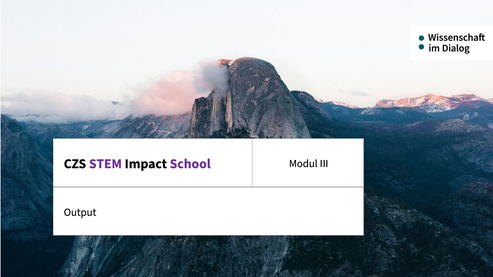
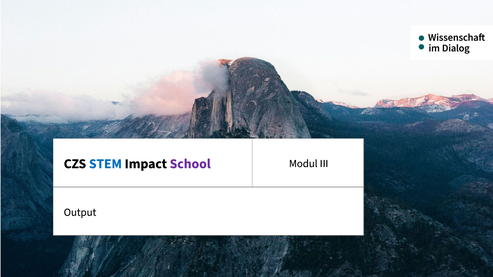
STEM colour: purple -> blue
